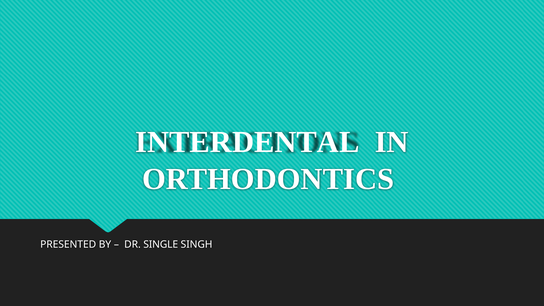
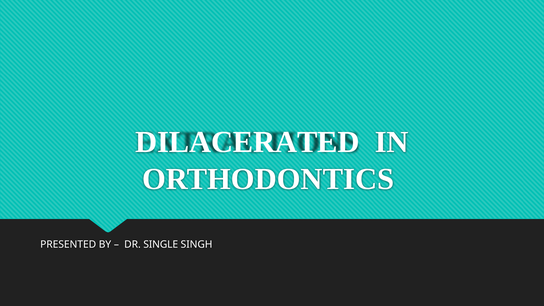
INTERDENTAL: INTERDENTAL -> DILACERATED
